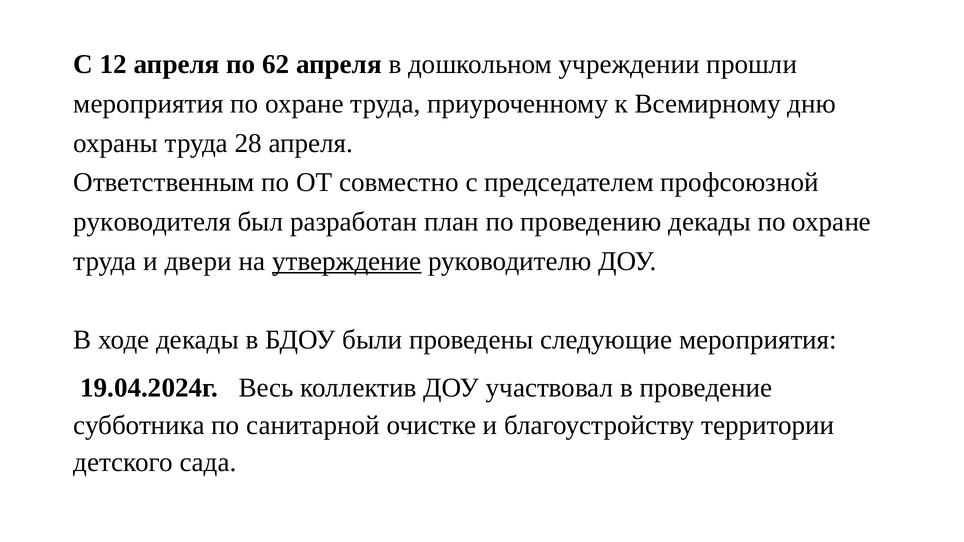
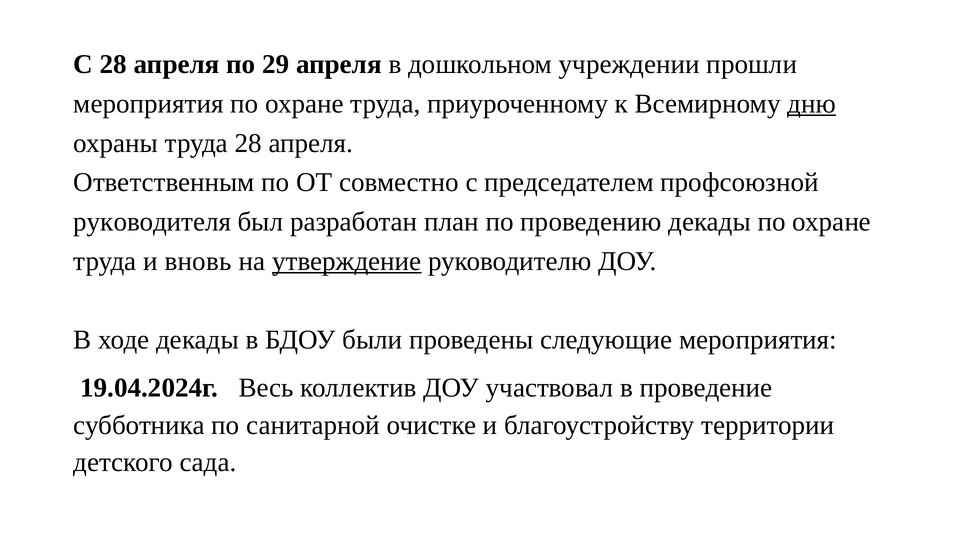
С 12: 12 -> 28
62: 62 -> 29
дню underline: none -> present
двери: двери -> вновь
